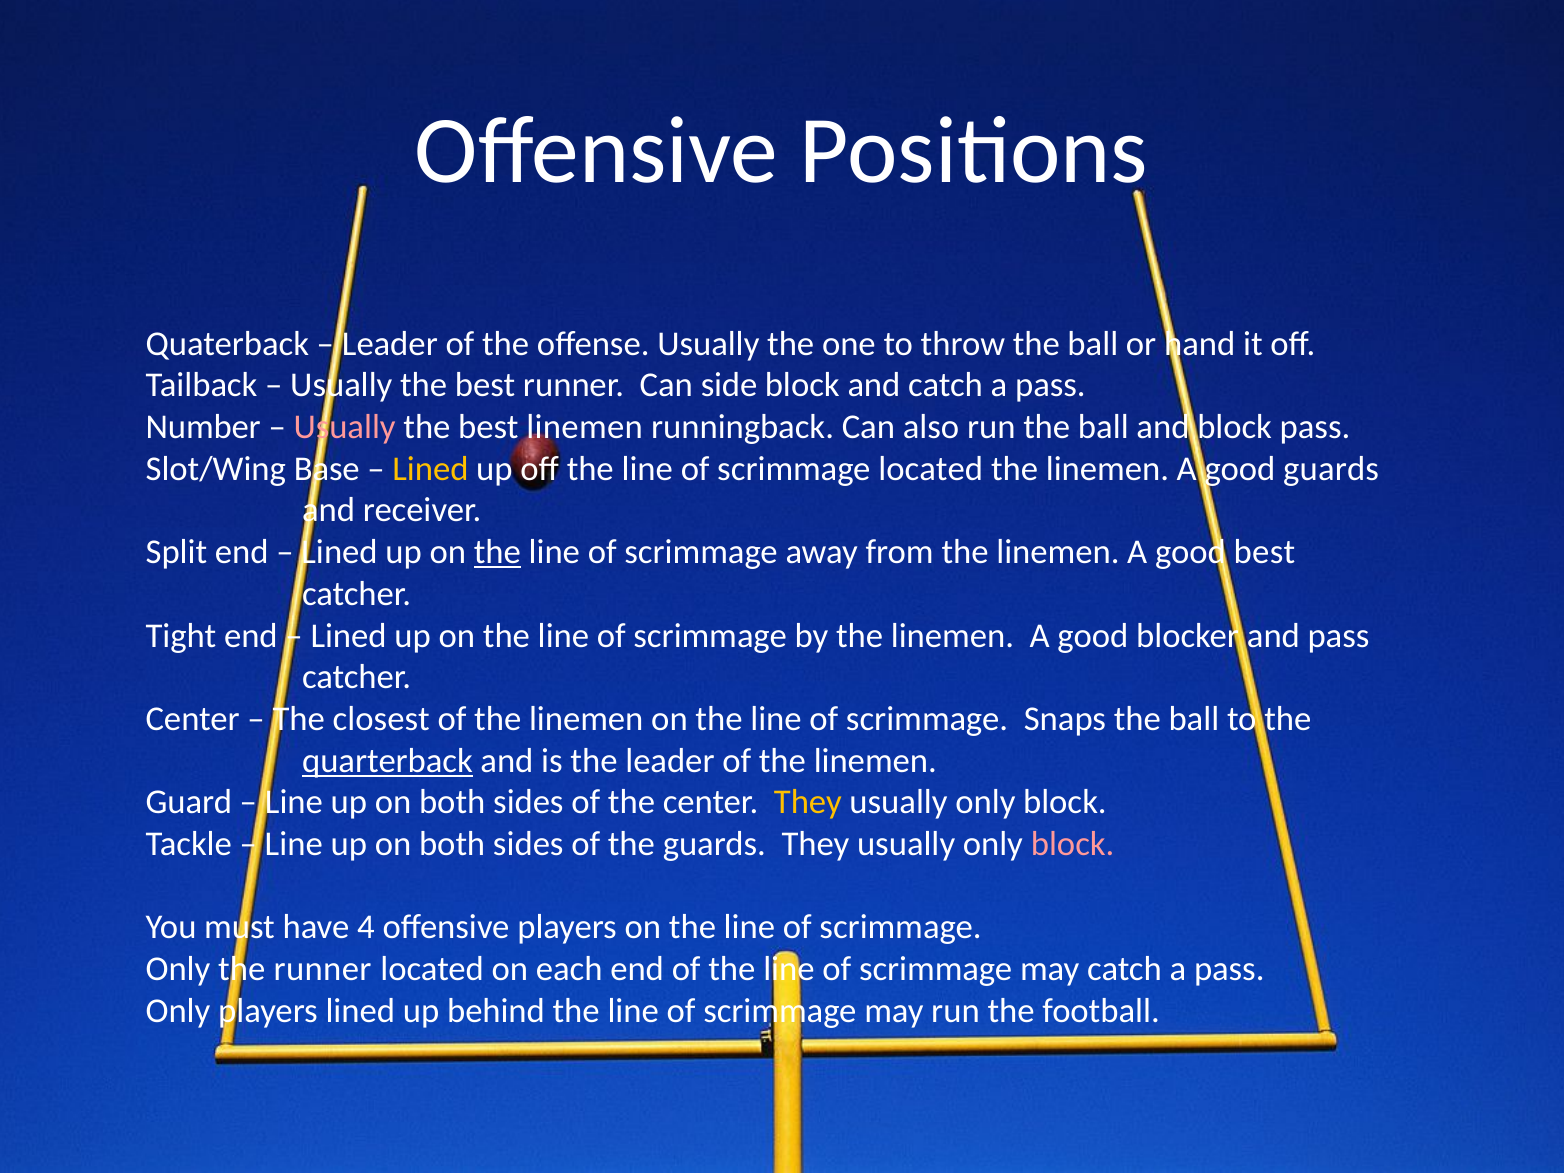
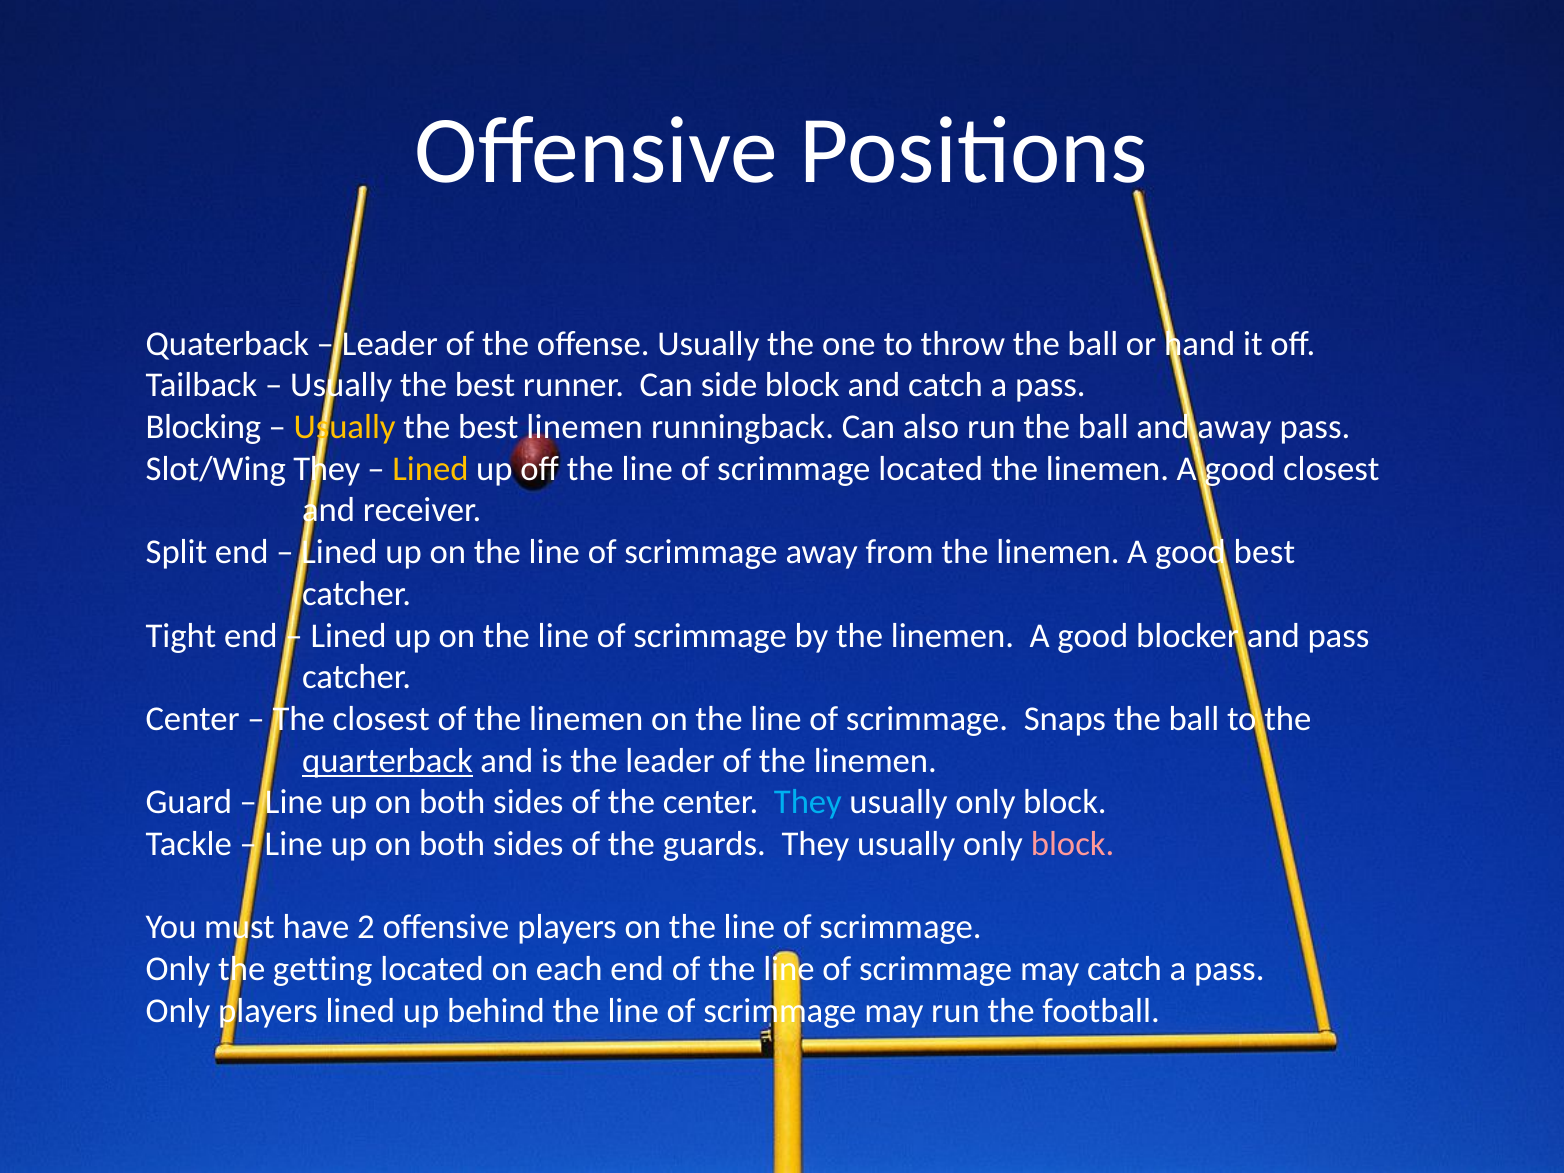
Number: Number -> Blocking
Usually at (345, 427) colour: pink -> yellow
and block: block -> away
Slot/Wing Base: Base -> They
good guards: guards -> closest
the at (497, 552) underline: present -> none
They at (808, 802) colour: yellow -> light blue
4: 4 -> 2
the runner: runner -> getting
